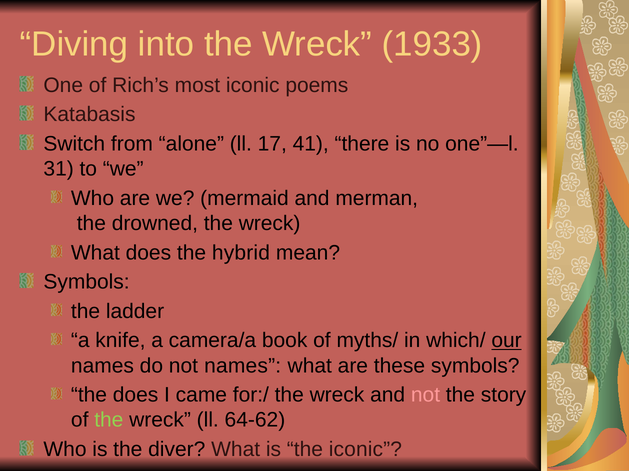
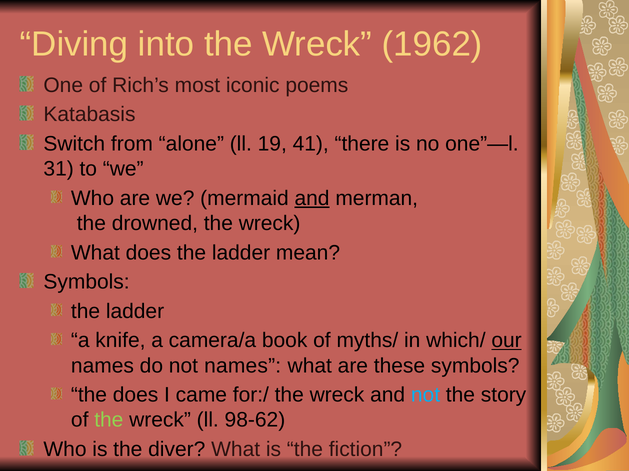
1933: 1933 -> 1962
17: 17 -> 19
and at (312, 199) underline: none -> present
does the hybrid: hybrid -> ladder
not at (426, 396) colour: pink -> light blue
64-62: 64-62 -> 98-62
the iconic: iconic -> fiction
